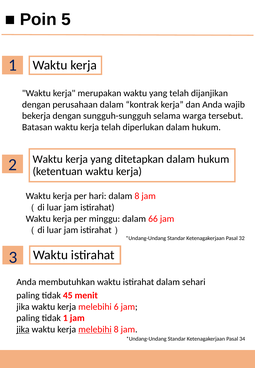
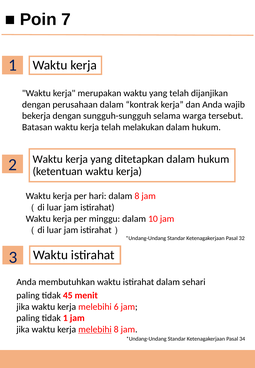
5: 5 -> 7
diperlukan: diperlukan -> melakukan
66: 66 -> 10
jika at (23, 330) underline: present -> none
